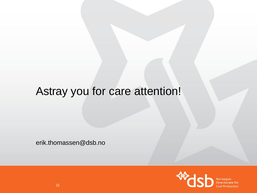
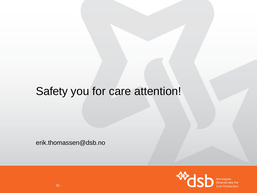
Astray: Astray -> Safety
